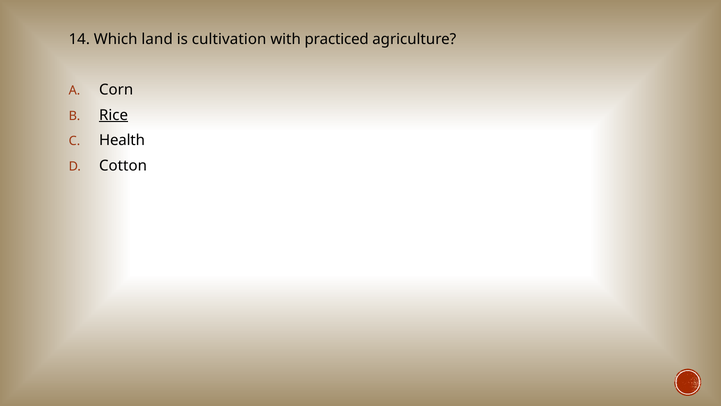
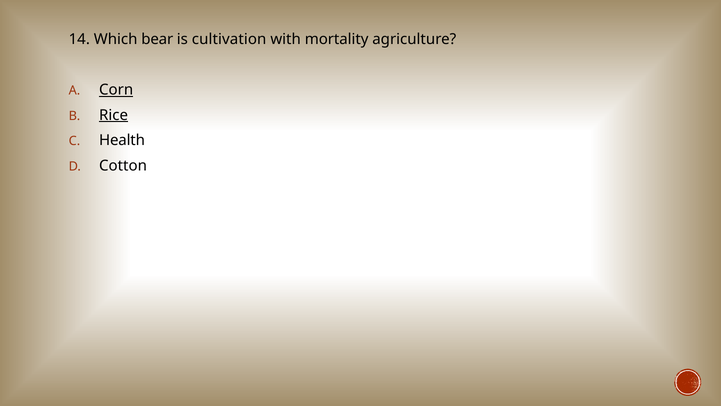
land: land -> bear
practiced: practiced -> mortality
Corn underline: none -> present
